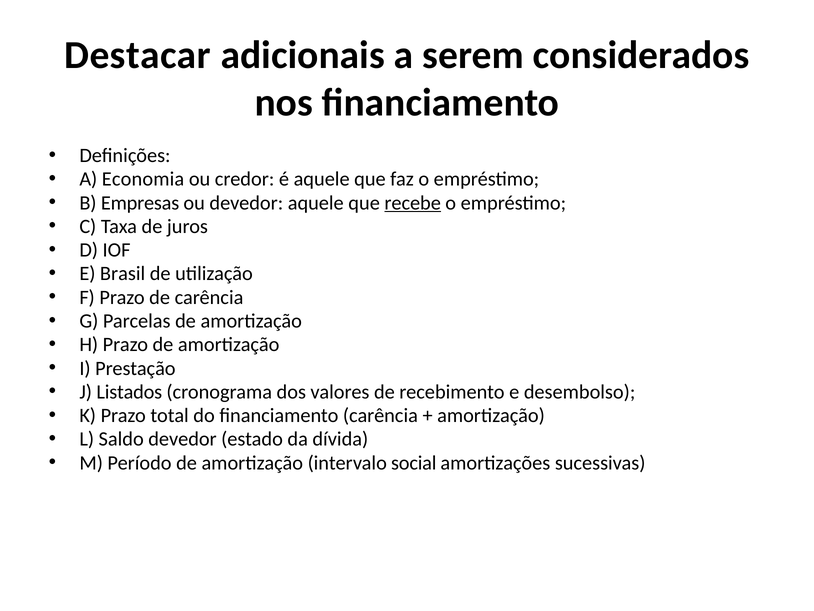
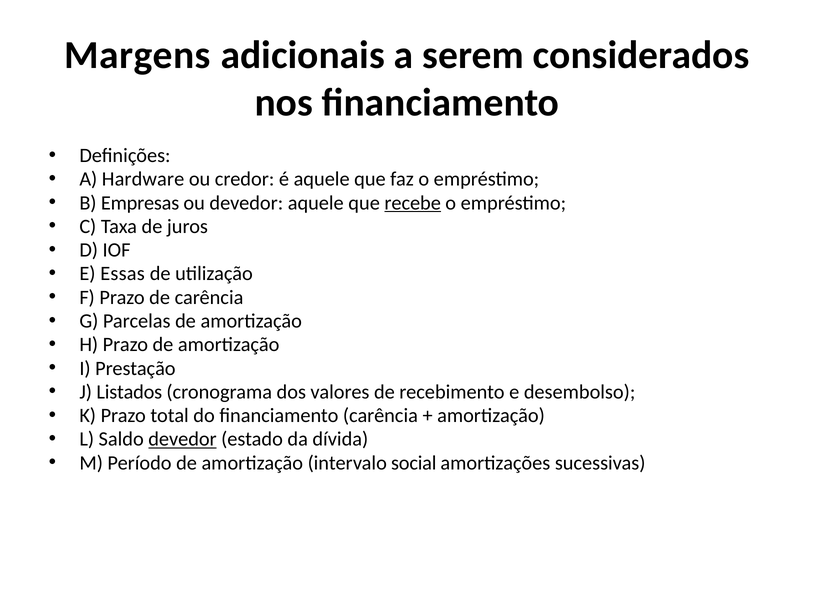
Destacar: Destacar -> Margens
Economia: Economia -> Hardware
Brasil: Brasil -> Essas
devedor at (183, 439) underline: none -> present
